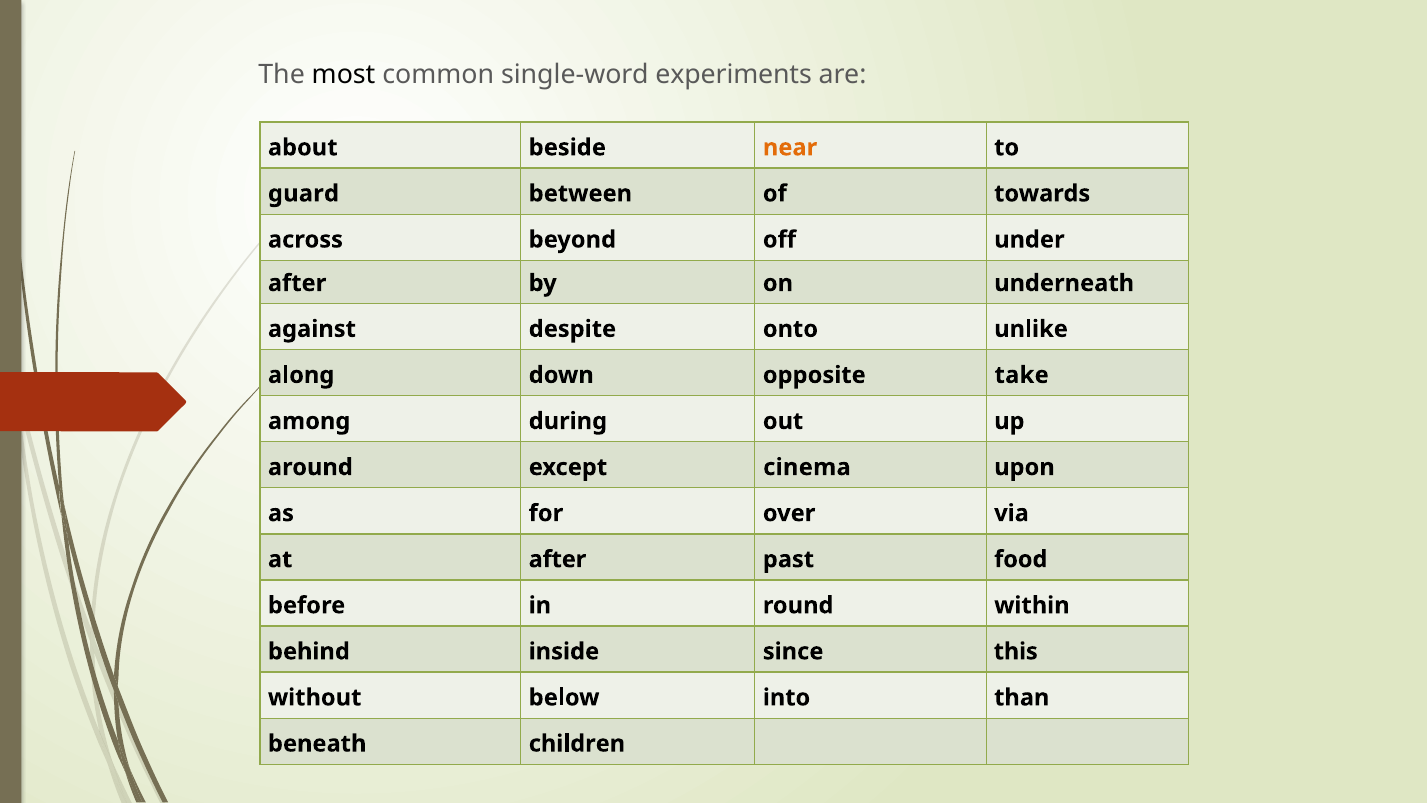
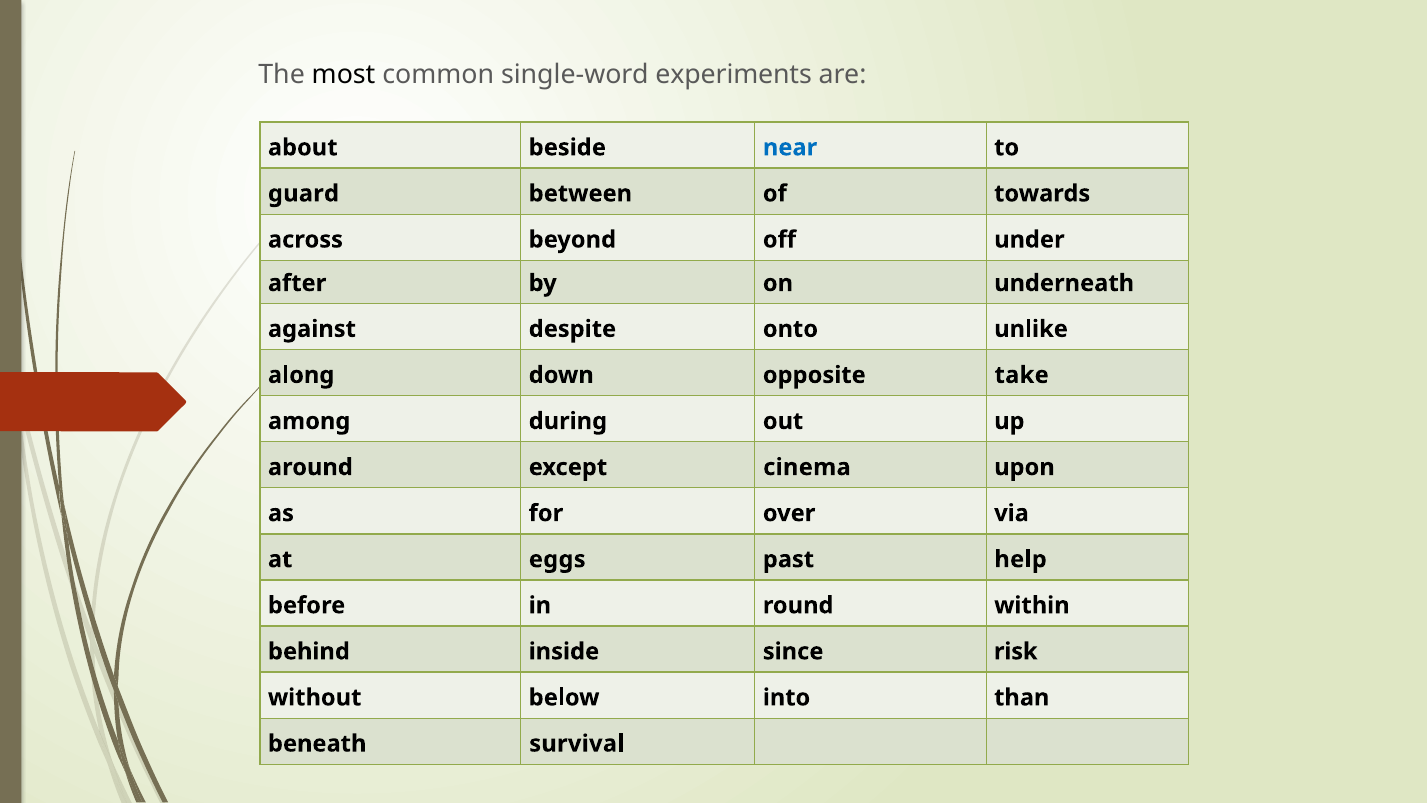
near colour: orange -> blue
at after: after -> eggs
food: food -> help
this: this -> risk
children: children -> survival
